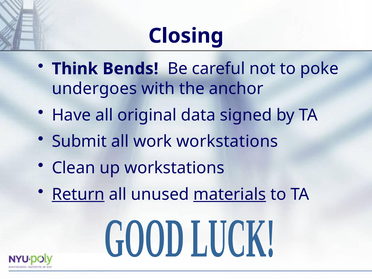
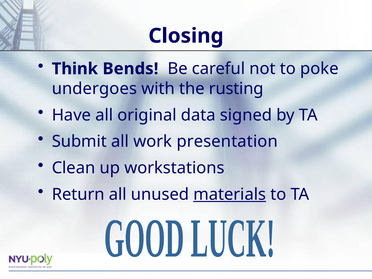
anchor: anchor -> rusting
work workstations: workstations -> presentation
Return underline: present -> none
